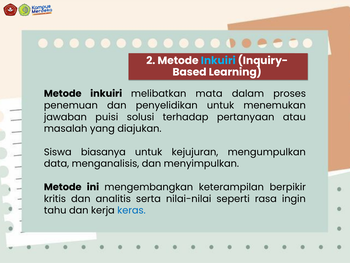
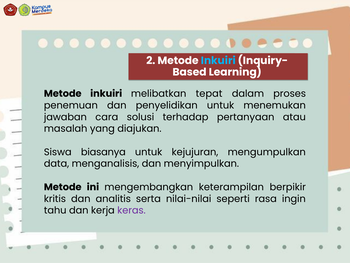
mata: mata -> tepat
puisi: puisi -> cara
keras colour: blue -> purple
